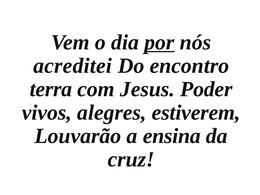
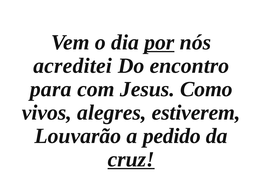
terra: terra -> para
Poder: Poder -> Como
ensina: ensina -> pedido
cruz underline: none -> present
